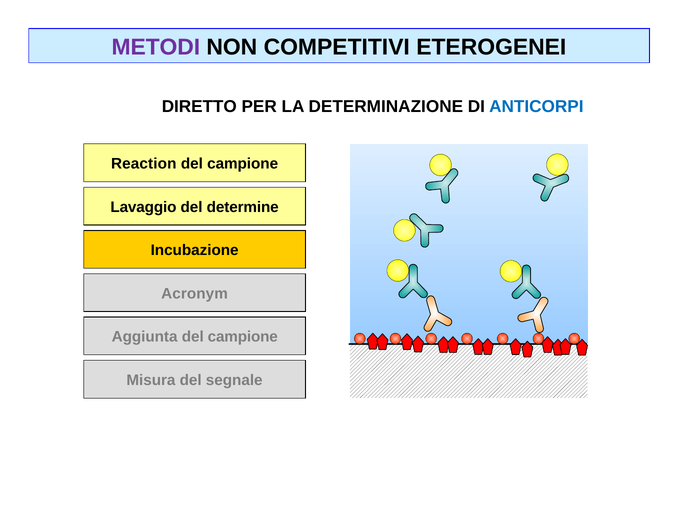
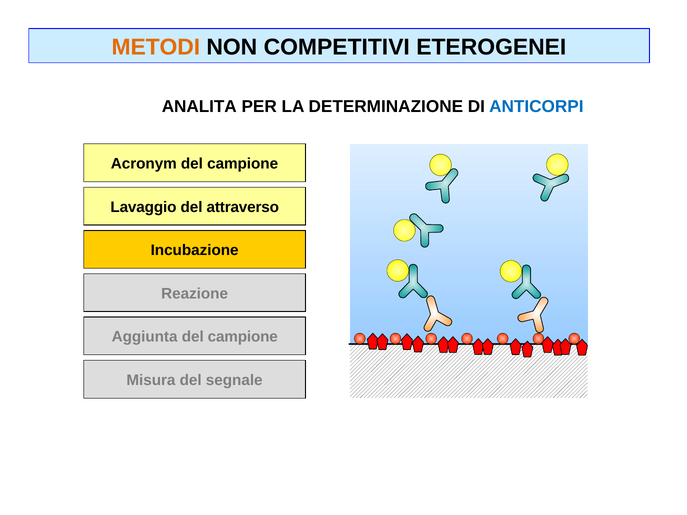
METODI colour: purple -> orange
DIRETTO: DIRETTO -> ANALITA
Reaction: Reaction -> Acronym
determine: determine -> attraverso
Acronym: Acronym -> Reazione
